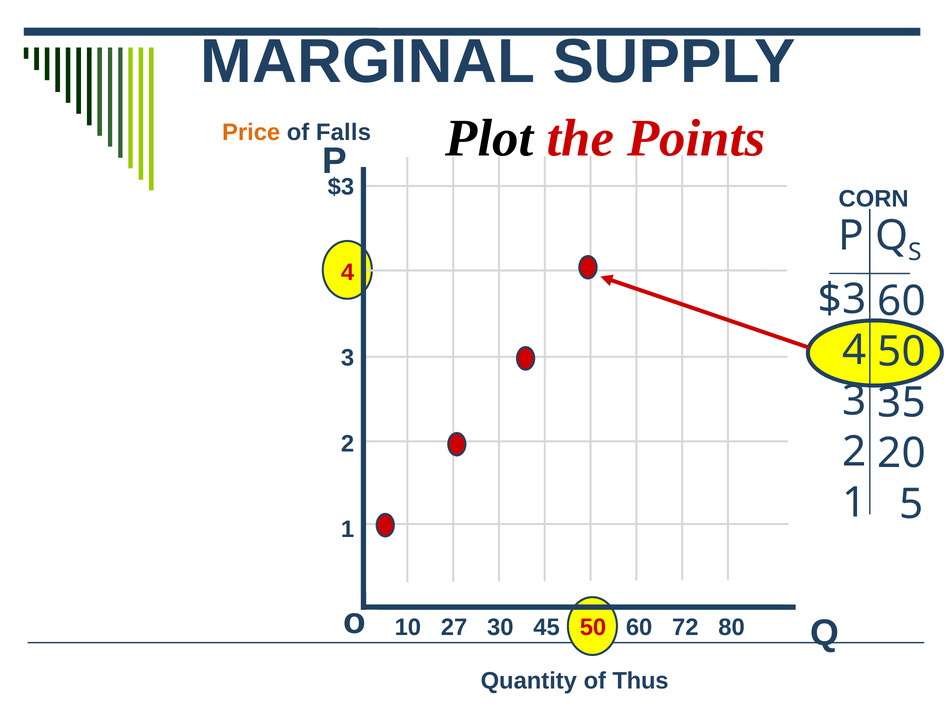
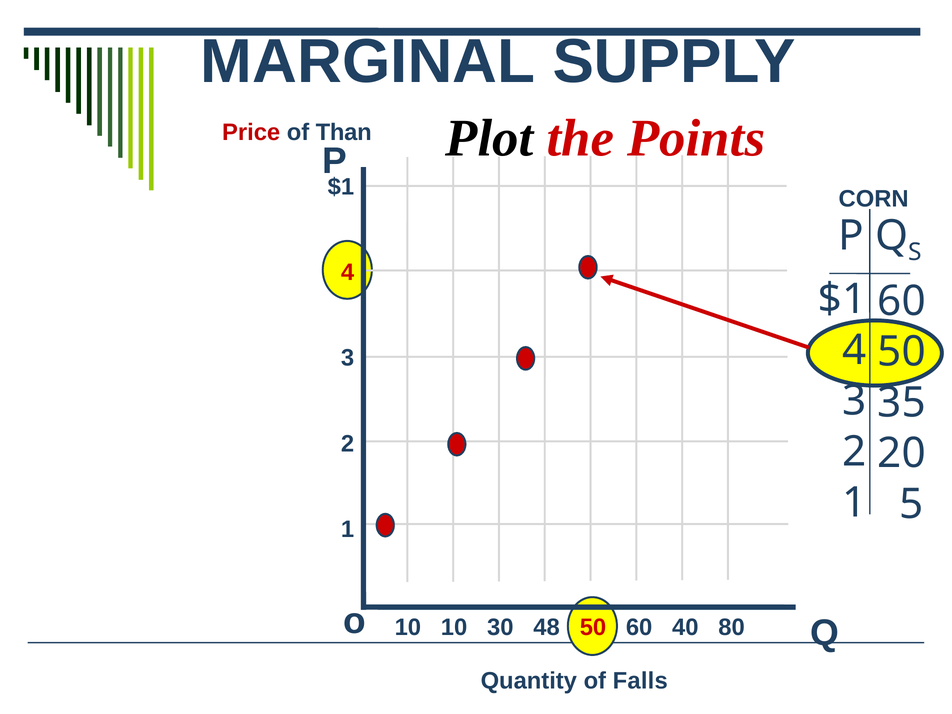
Price colour: orange -> red
Falls: Falls -> Than
$3 at (341, 187): $3 -> $1
$3 at (842, 299): $3 -> $1
10 27: 27 -> 10
45: 45 -> 48
72: 72 -> 40
Thus: Thus -> Falls
